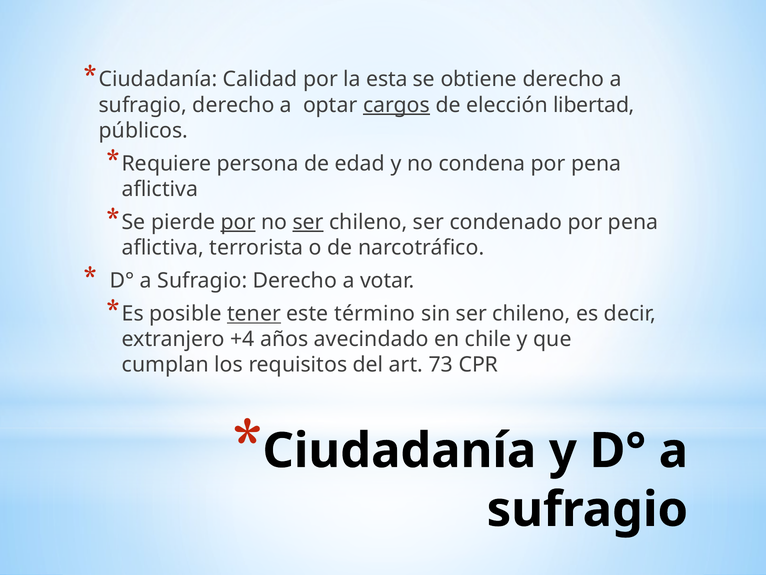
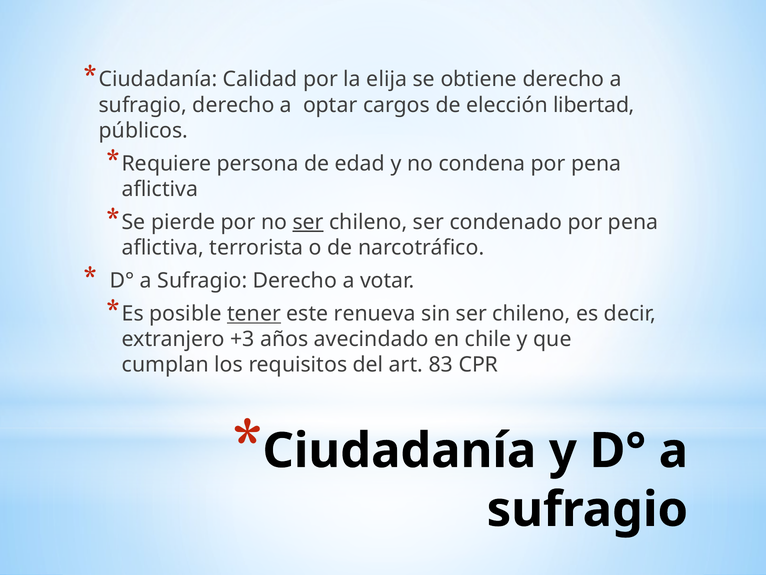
esta: esta -> elija
cargos underline: present -> none
por at (238, 222) underline: present -> none
término: término -> renueva
+4: +4 -> +3
73: 73 -> 83
